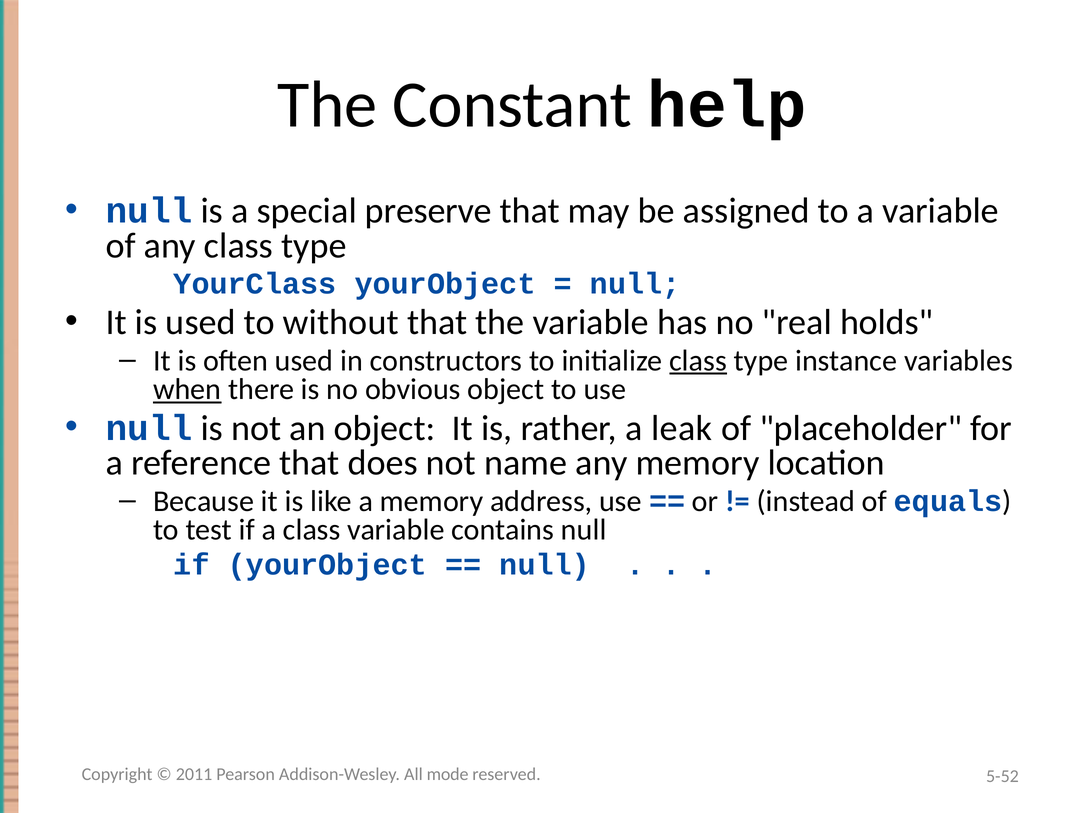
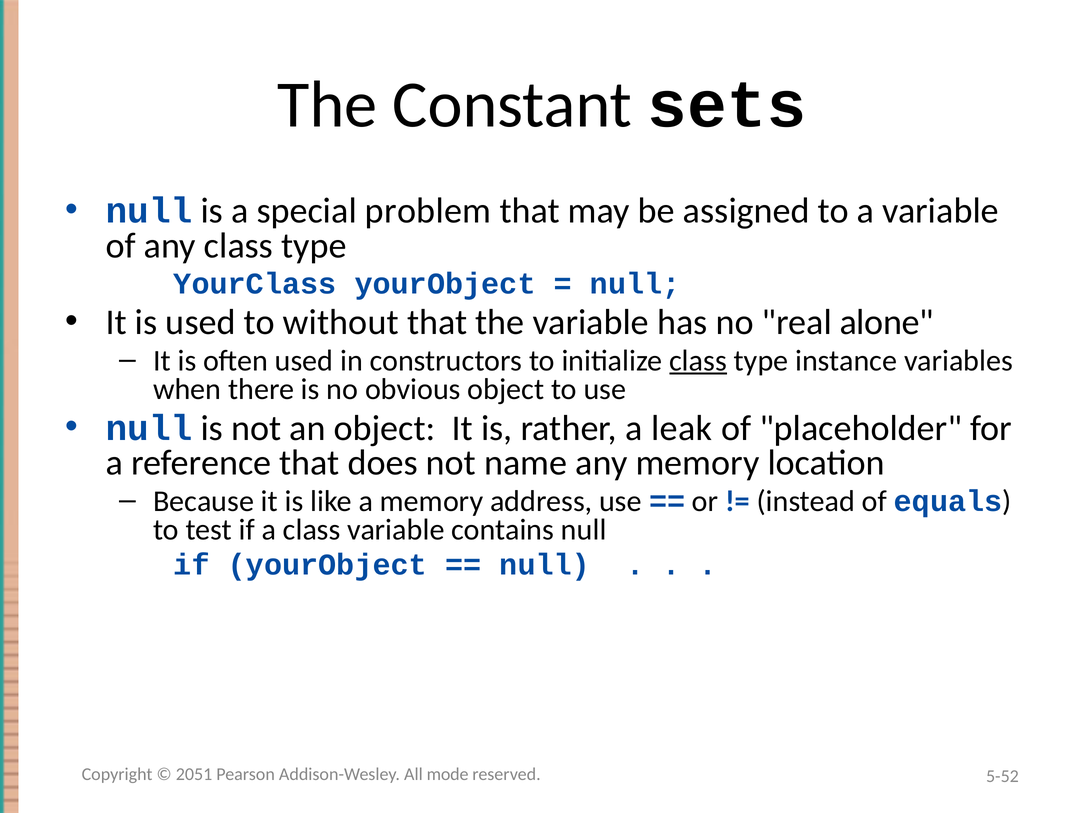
help: help -> sets
preserve: preserve -> problem
holds: holds -> alone
when underline: present -> none
2011: 2011 -> 2051
